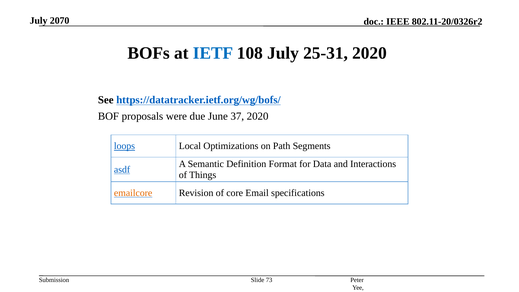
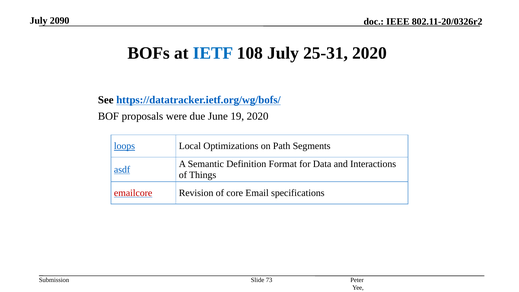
2070: 2070 -> 2090
37: 37 -> 19
emailcore colour: orange -> red
